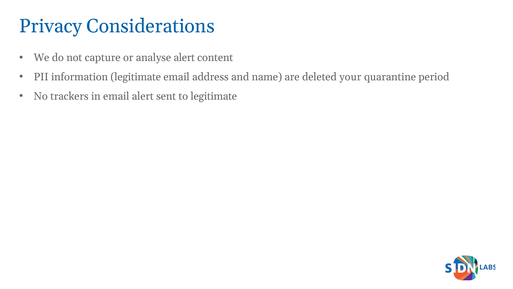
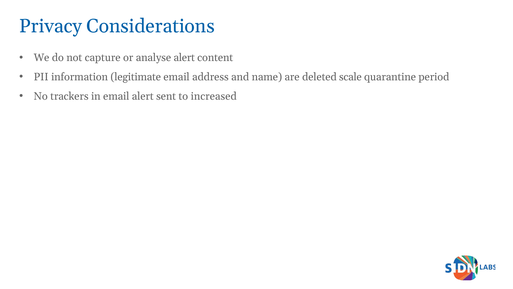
your: your -> scale
to legitimate: legitimate -> increased
